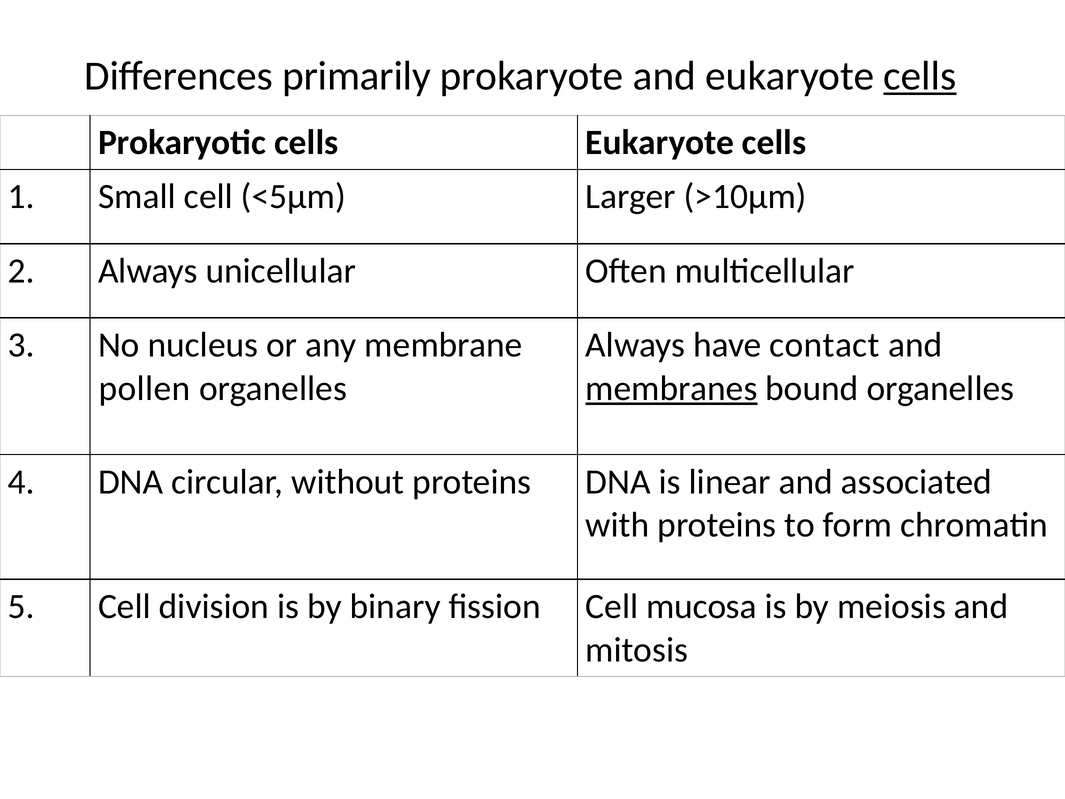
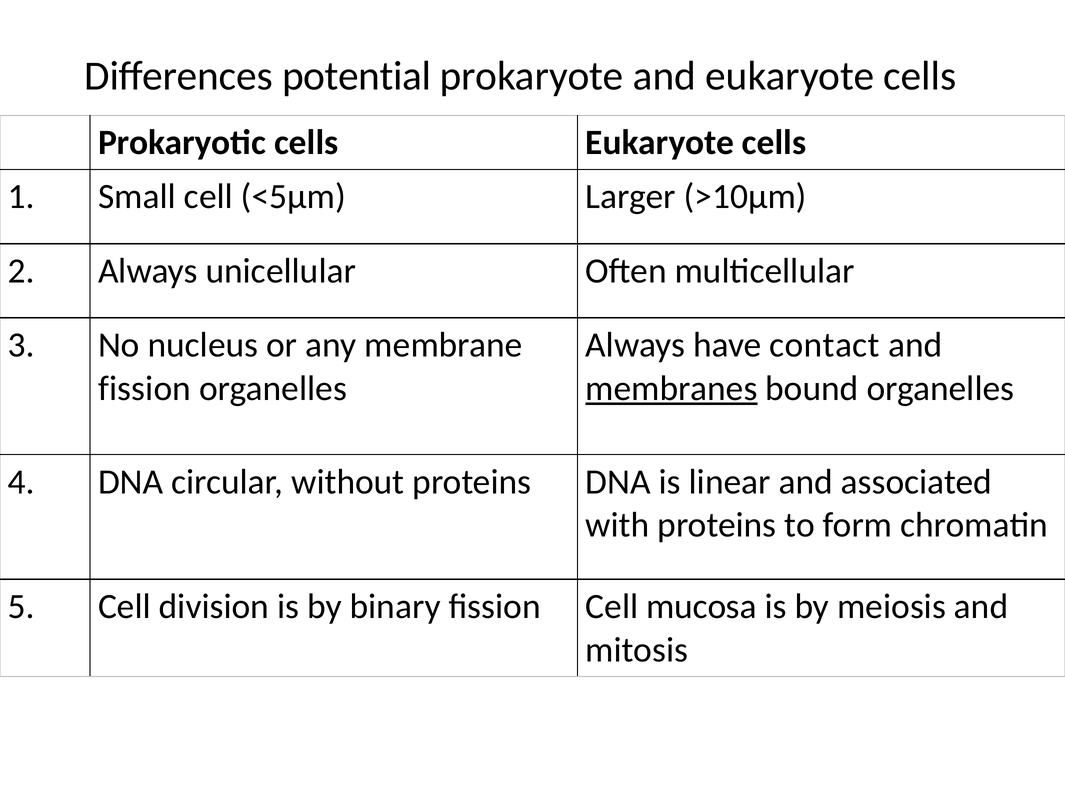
primarily: primarily -> potential
cells at (920, 76) underline: present -> none
pollen at (144, 388): pollen -> fission
